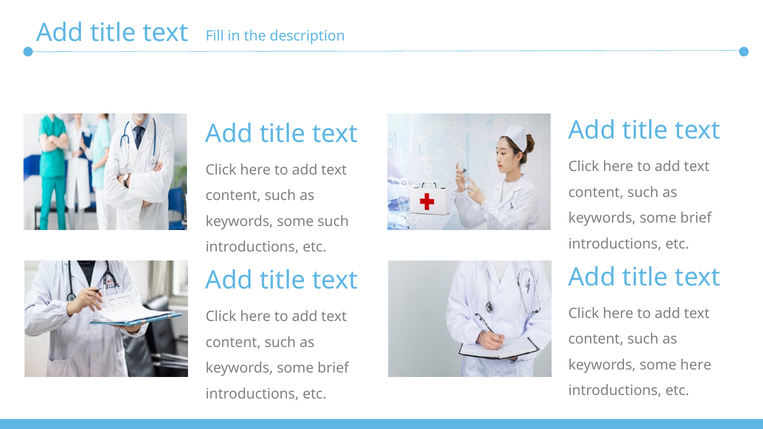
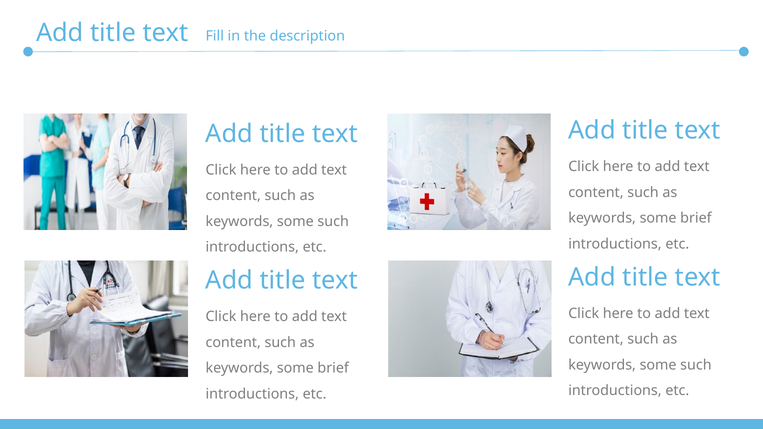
here at (696, 365): here -> such
